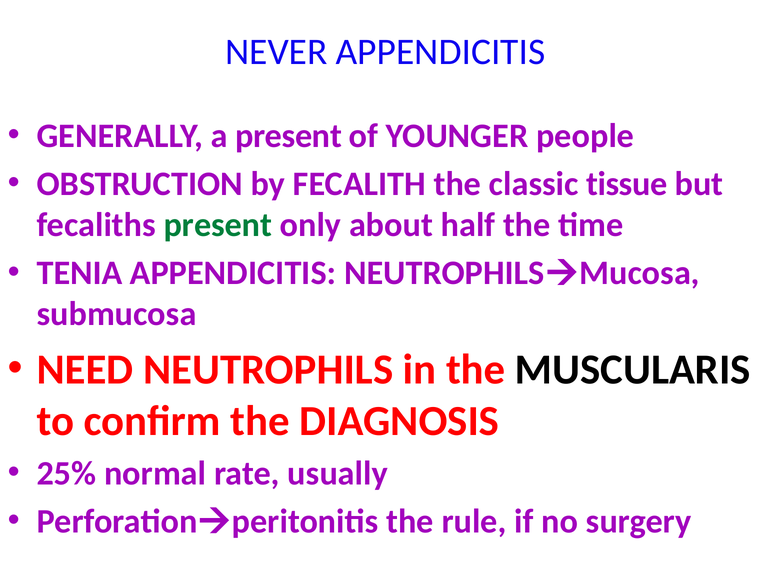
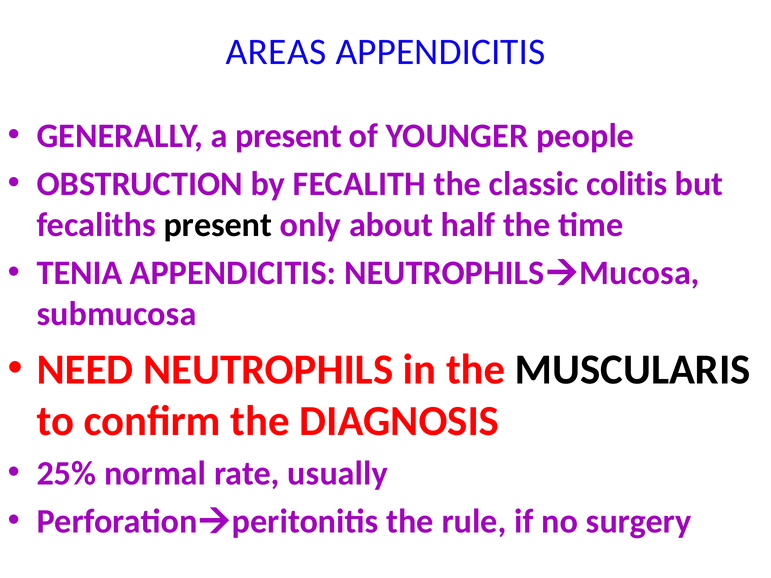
NEVER: NEVER -> AREAS
tissue: tissue -> colitis
present at (218, 225) colour: green -> black
